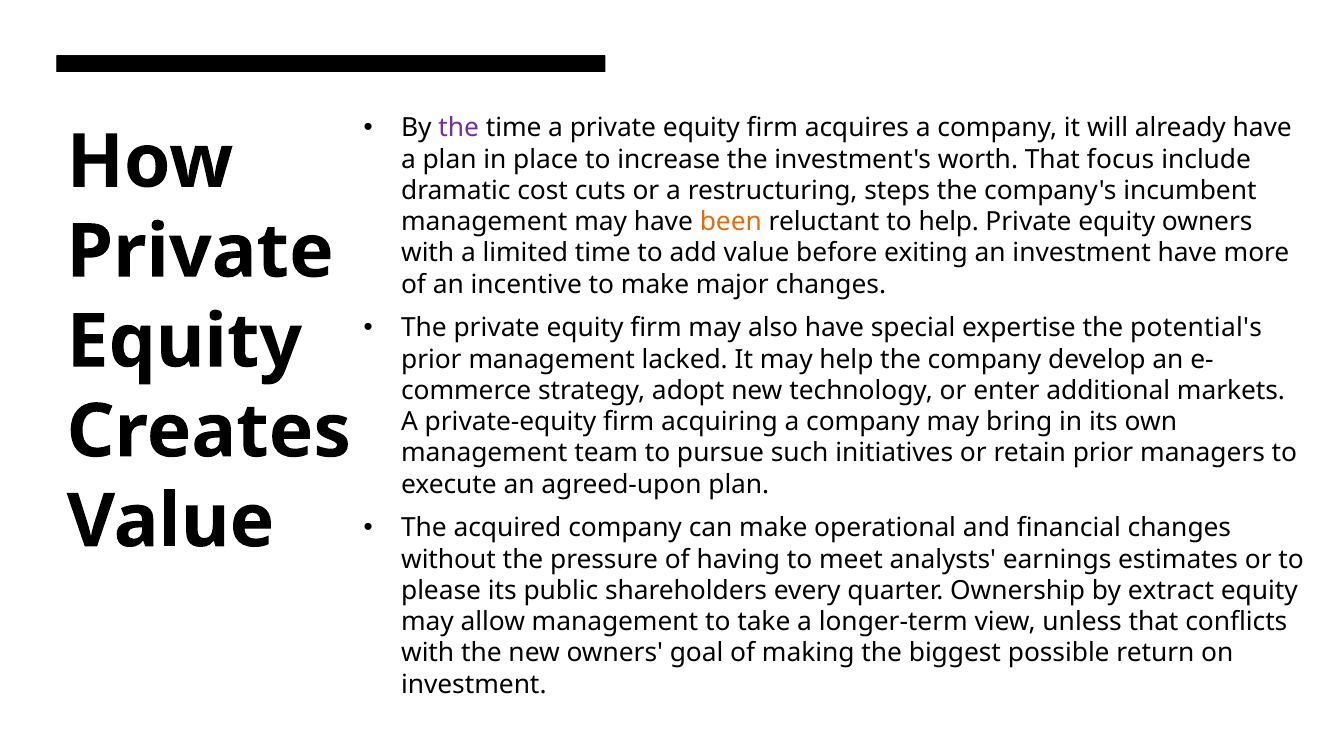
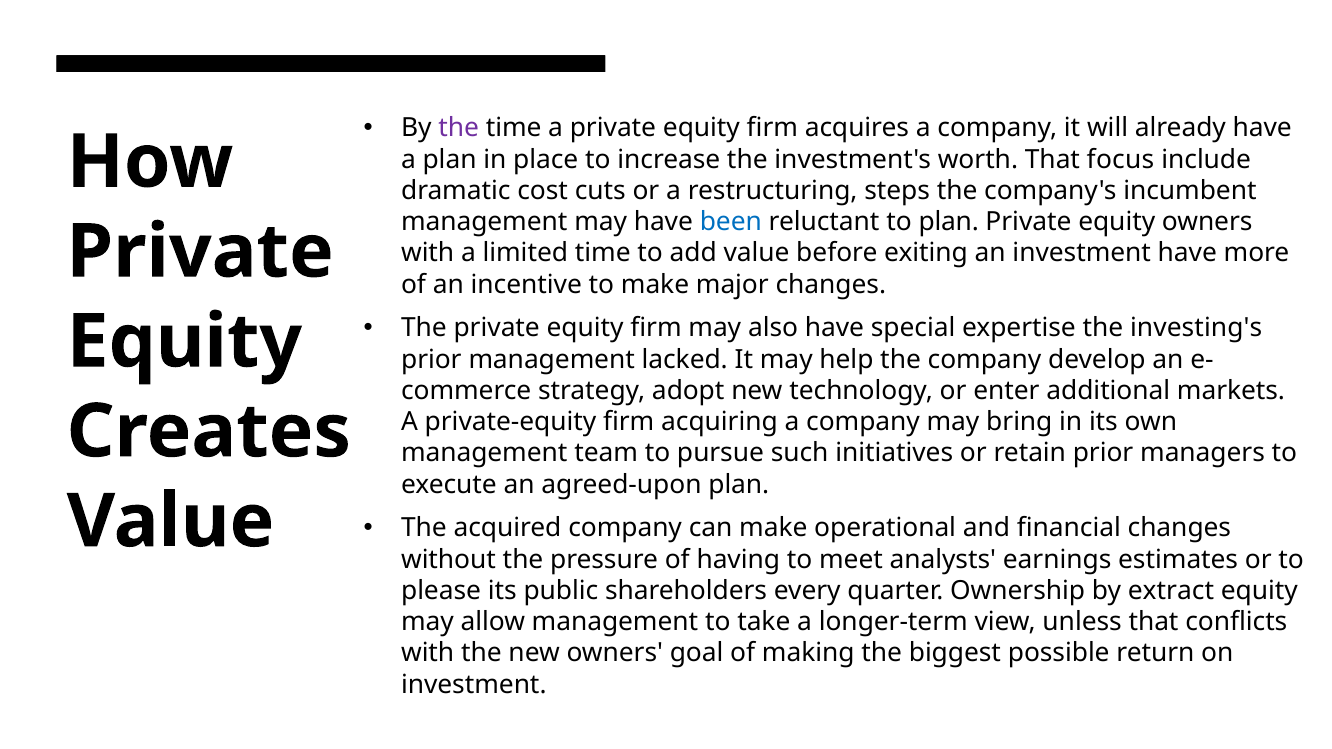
been colour: orange -> blue
to help: help -> plan
potential's: potential's -> investing's
